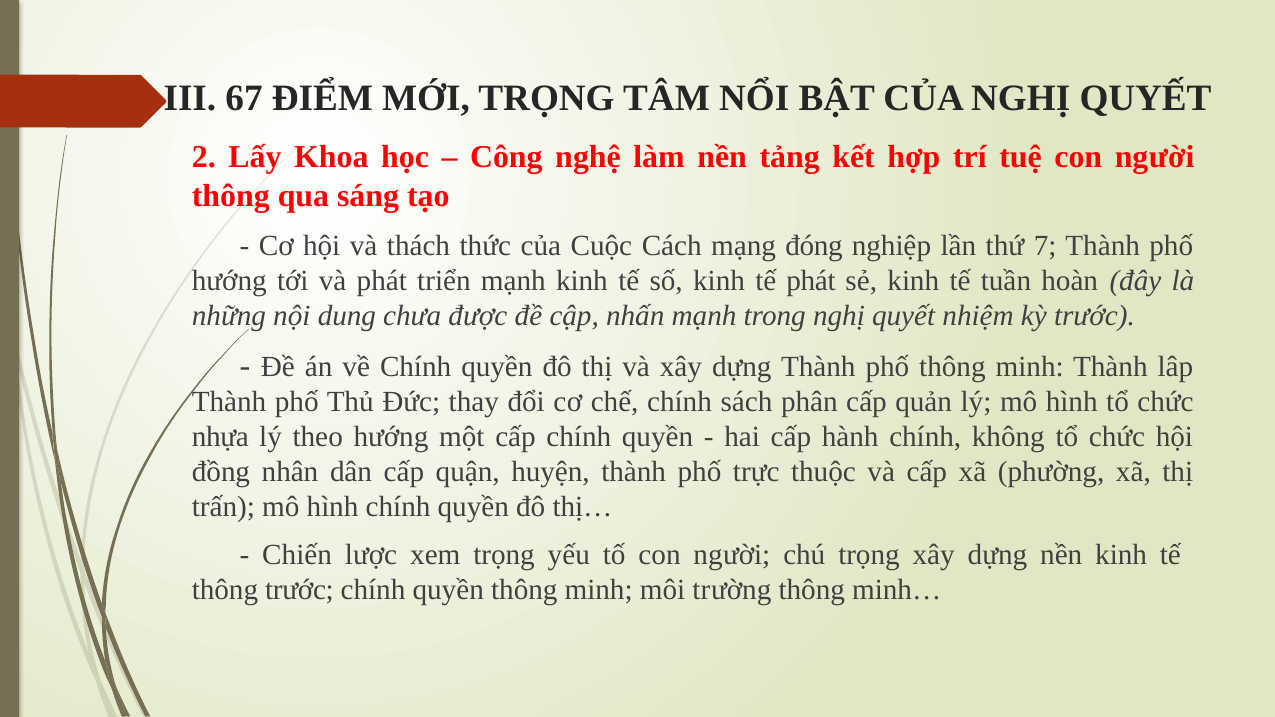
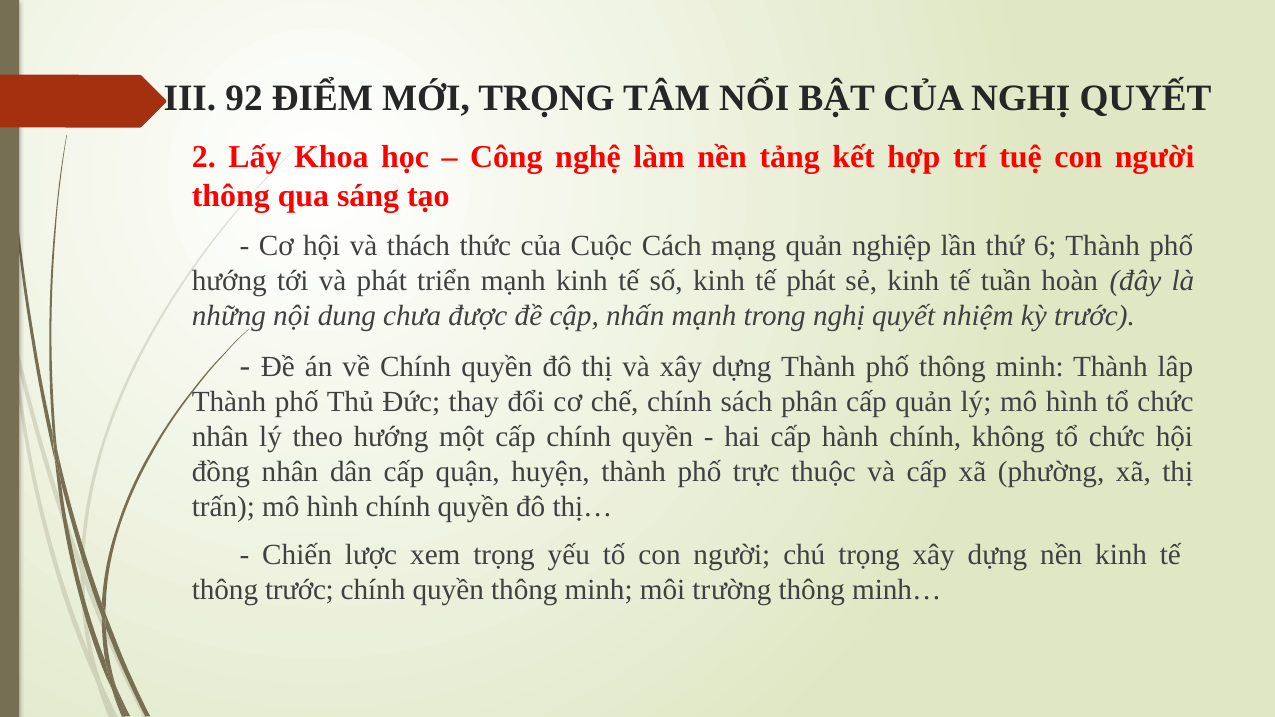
67: 67 -> 92
mạng đóng: đóng -> quản
7: 7 -> 6
nhựa at (220, 437): nhựa -> nhân
